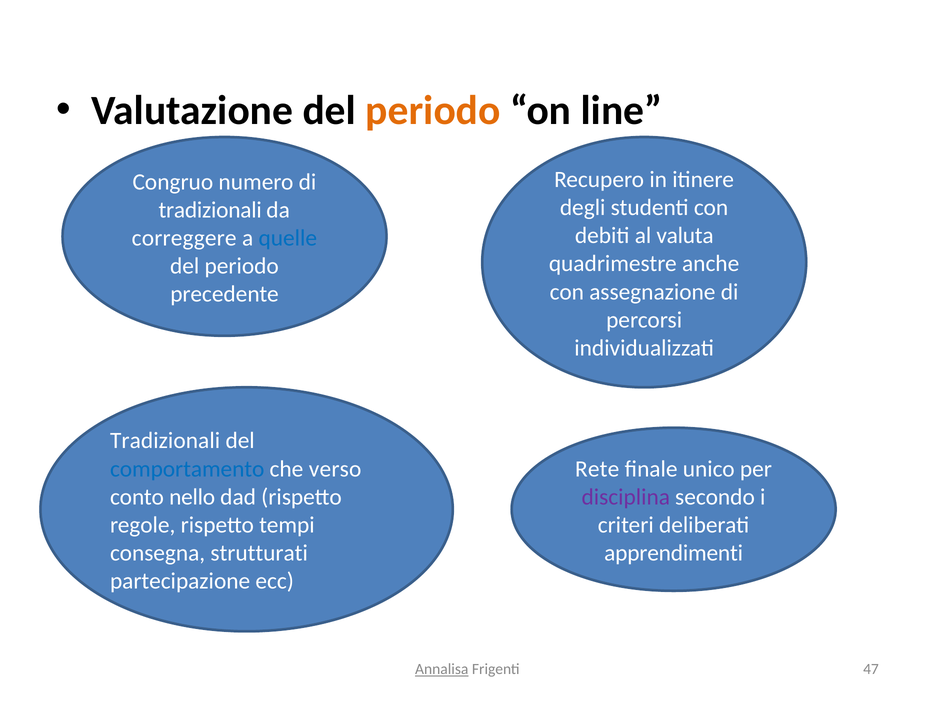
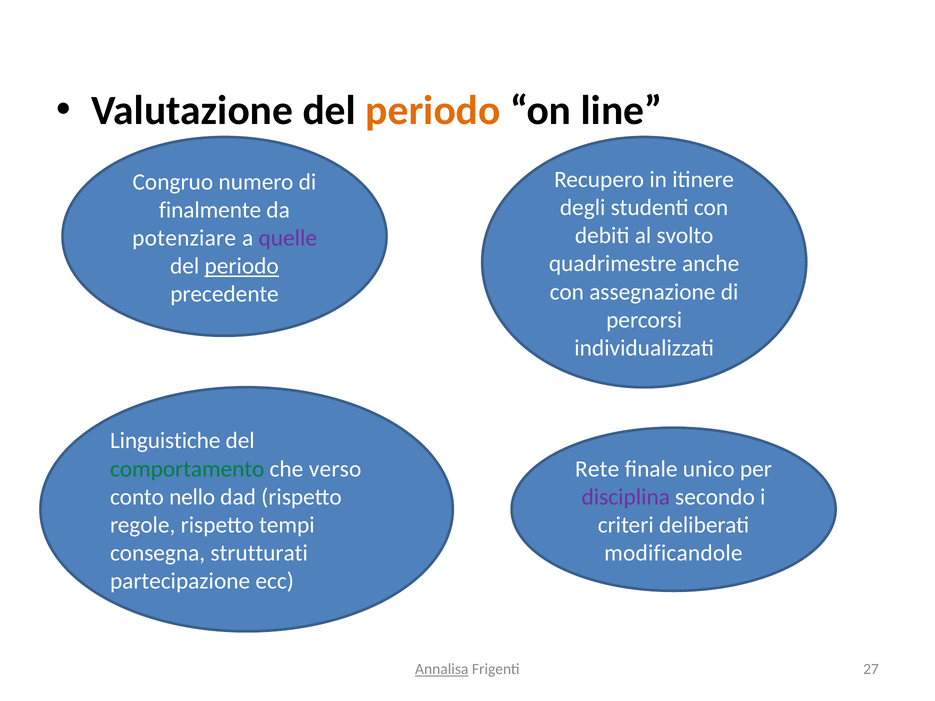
tradizionali at (210, 210): tradizionali -> finalmente
valuta: valuta -> svolto
correggere: correggere -> potenziare
quelle colour: blue -> purple
periodo at (242, 266) underline: none -> present
Tradizionali at (165, 441): Tradizionali -> Linguistiche
comportamento colour: blue -> green
apprendimenti: apprendimenti -> modificandole
47: 47 -> 27
